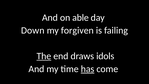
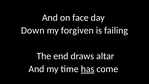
able: able -> face
The underline: present -> none
idols: idols -> altar
